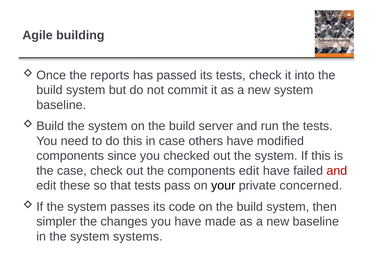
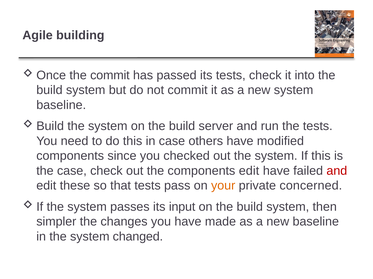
the reports: reports -> commit
your colour: black -> orange
code: code -> input
systems: systems -> changed
